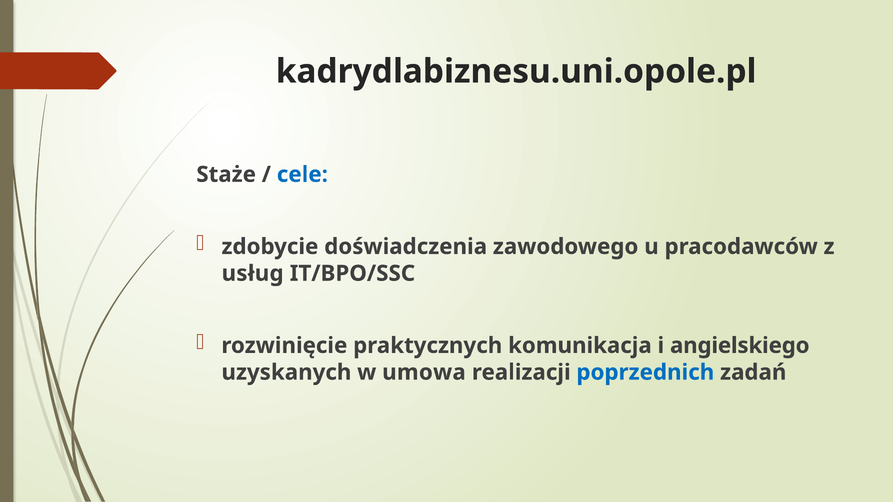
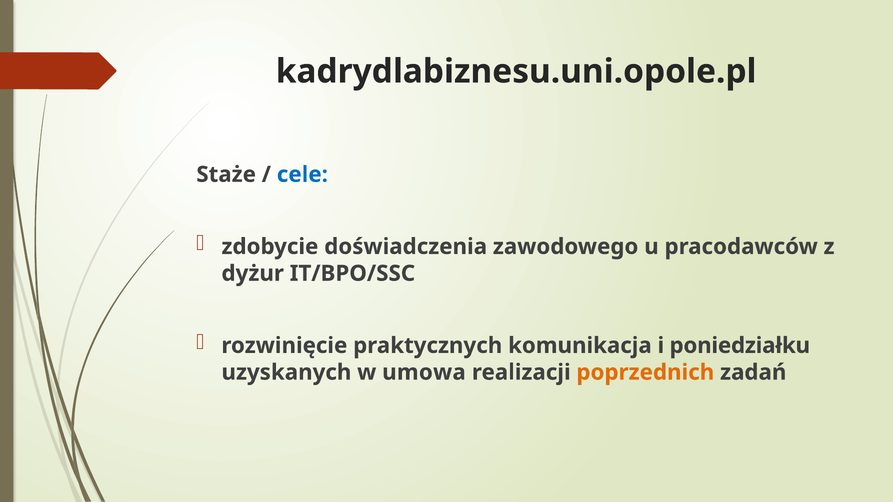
usług: usług -> dyżur
angielskiego: angielskiego -> poniedziałku
poprzednich colour: blue -> orange
